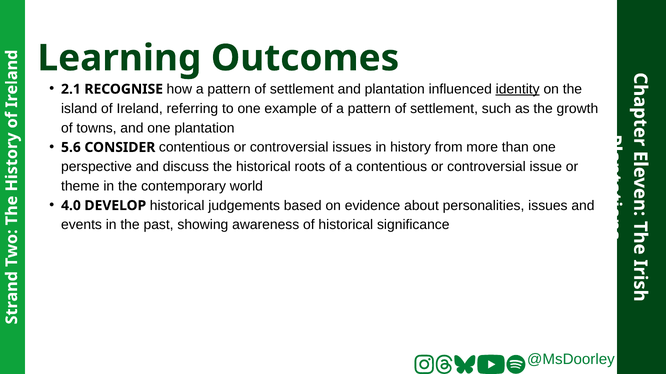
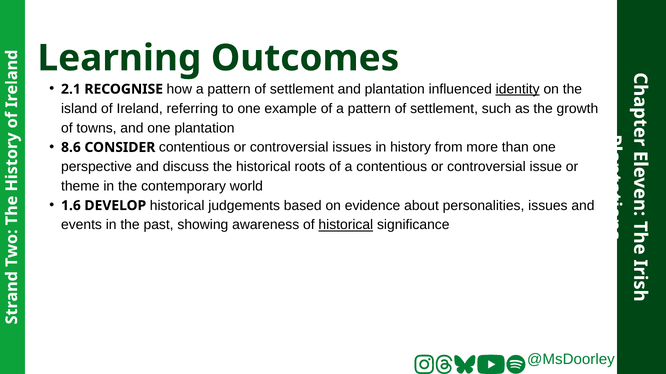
5.6: 5.6 -> 8.6
4.0: 4.0 -> 1.6
historical at (346, 225) underline: none -> present
